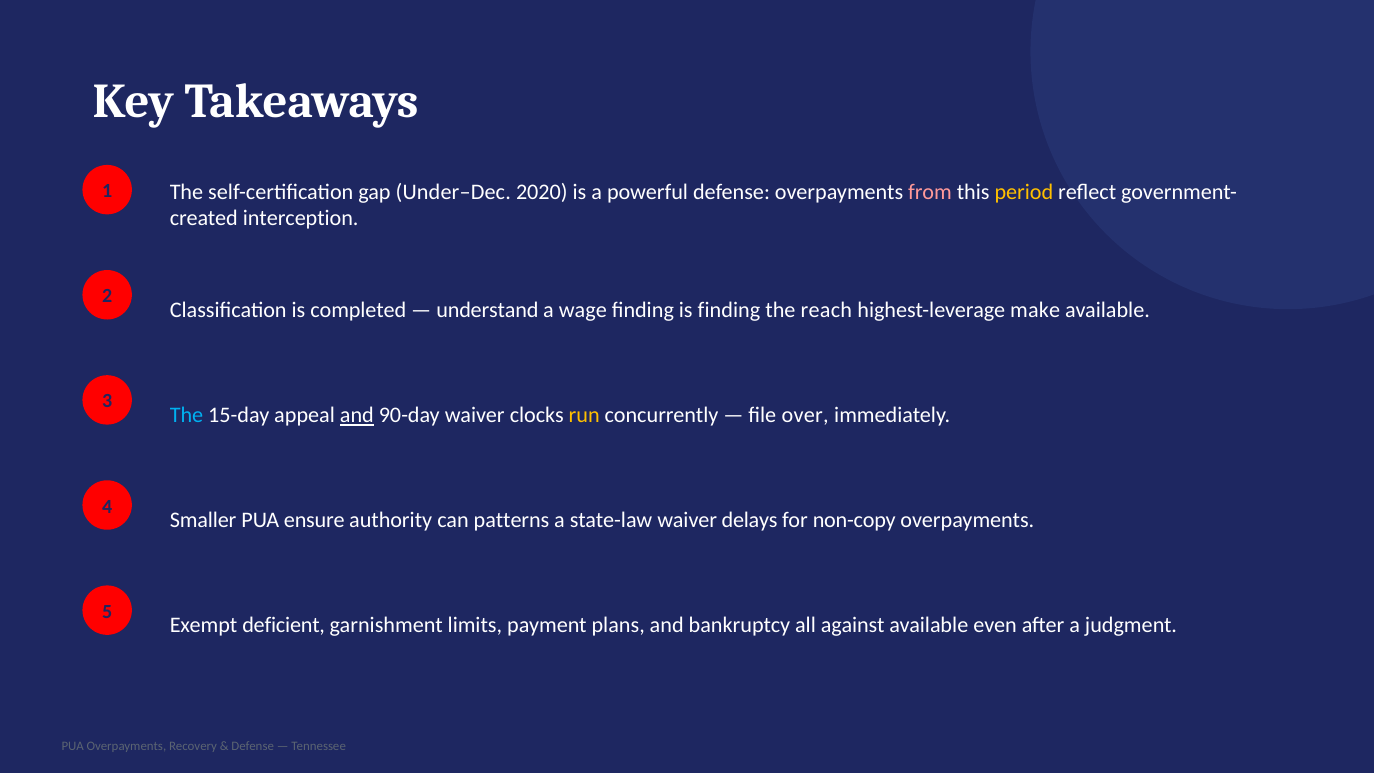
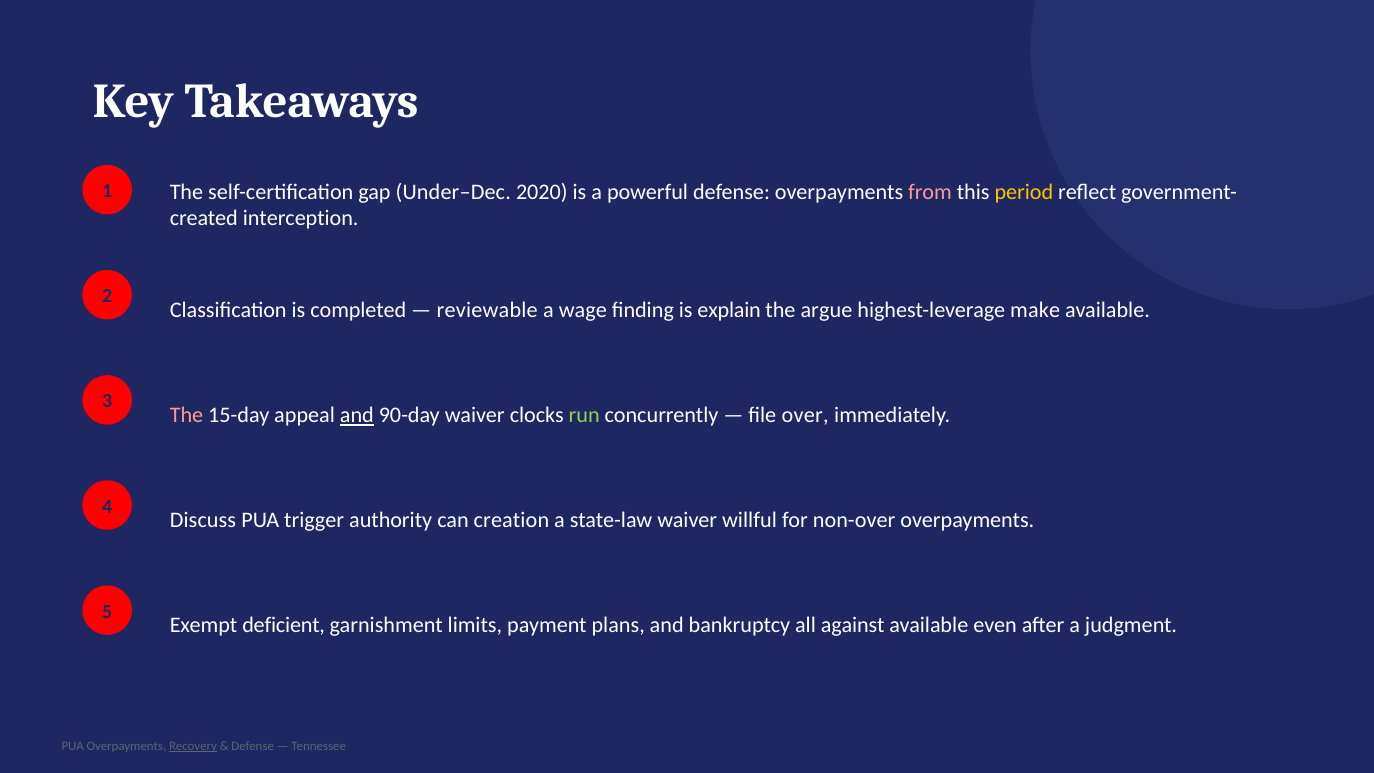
understand: understand -> reviewable
is finding: finding -> explain
reach: reach -> argue
The at (187, 415) colour: light blue -> pink
run colour: yellow -> light green
Smaller: Smaller -> Discuss
ensure: ensure -> trigger
patterns: patterns -> creation
delays: delays -> willful
non-copy: non-copy -> non-over
Recovery underline: none -> present
